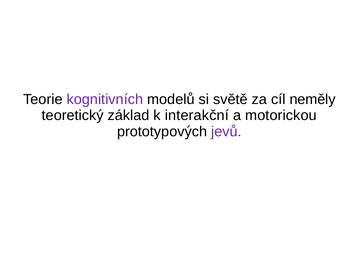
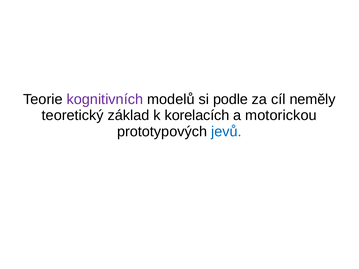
světě: světě -> podle
interakční: interakční -> korelacích
jevů colour: purple -> blue
